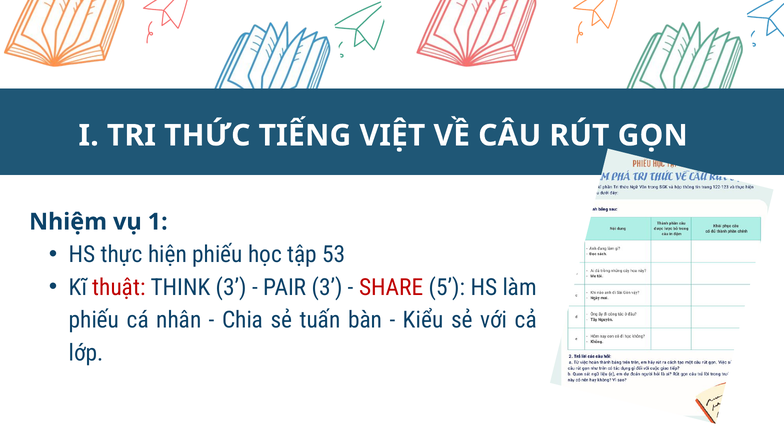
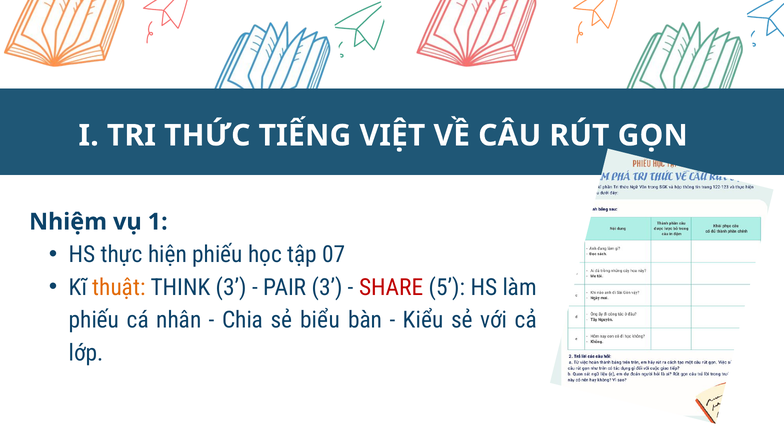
53: 53 -> 07
thuật colour: red -> orange
tuấn: tuấn -> biểu
